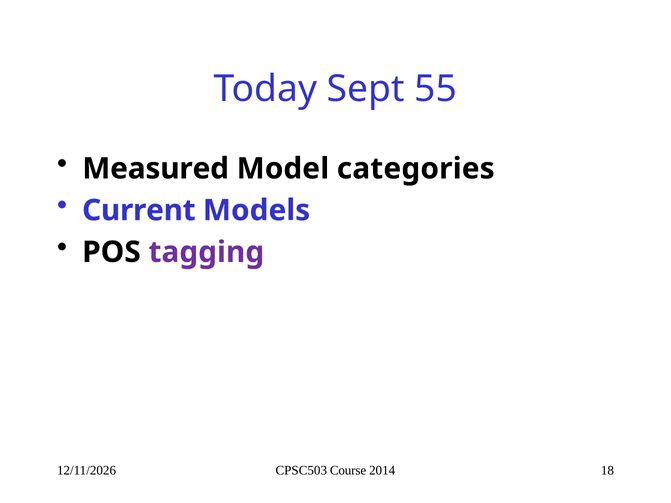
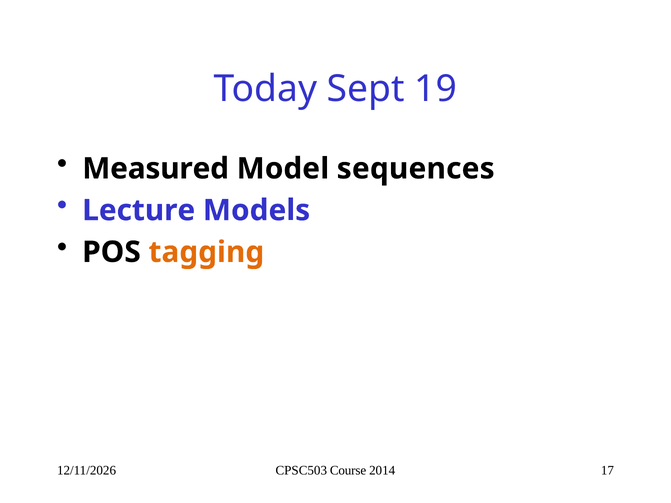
55: 55 -> 19
categories: categories -> sequences
Current: Current -> Lecture
tagging colour: purple -> orange
18: 18 -> 17
